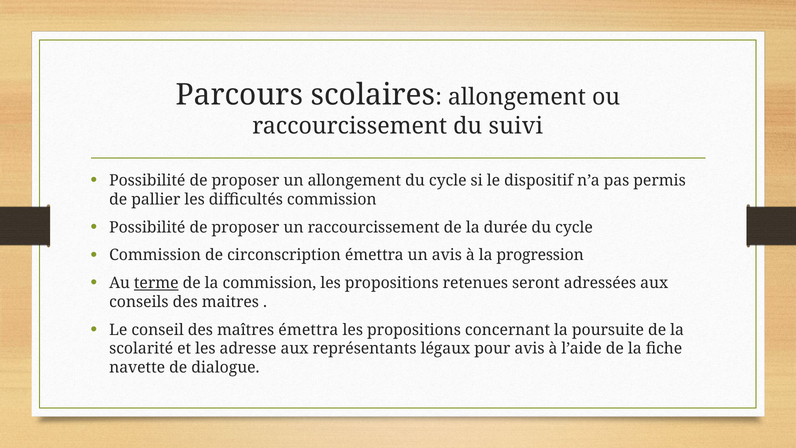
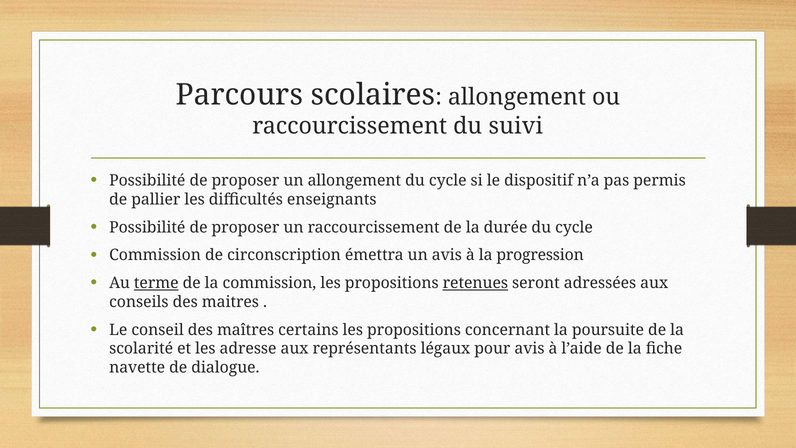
difficultés commission: commission -> enseignants
retenues underline: none -> present
maîtres émettra: émettra -> certains
